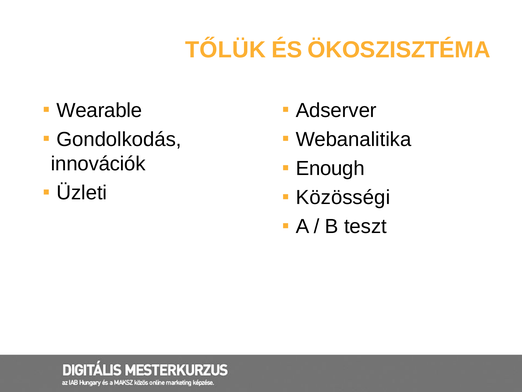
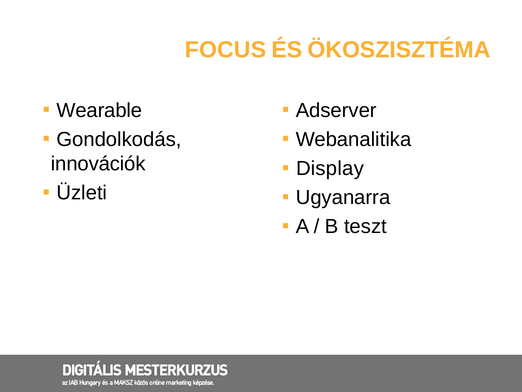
TŐLÜK: TŐLÜK -> FOCUS
Enough: Enough -> Display
Közösségi: Közösségi -> Ugyanarra
